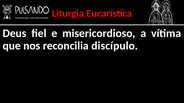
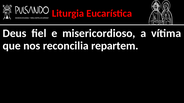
discípulo: discípulo -> repartem
